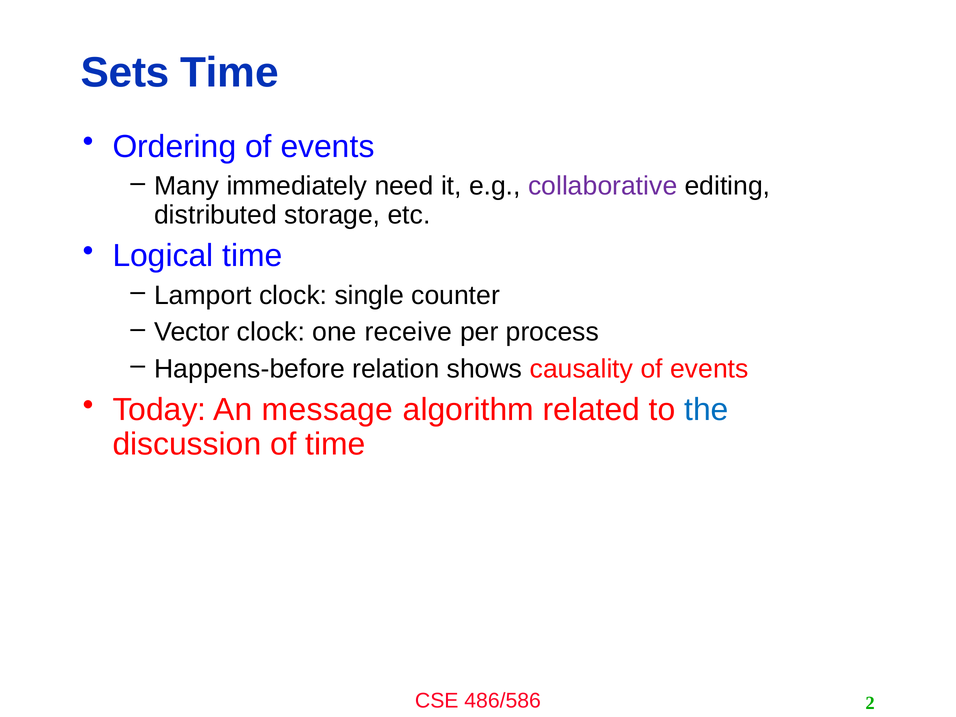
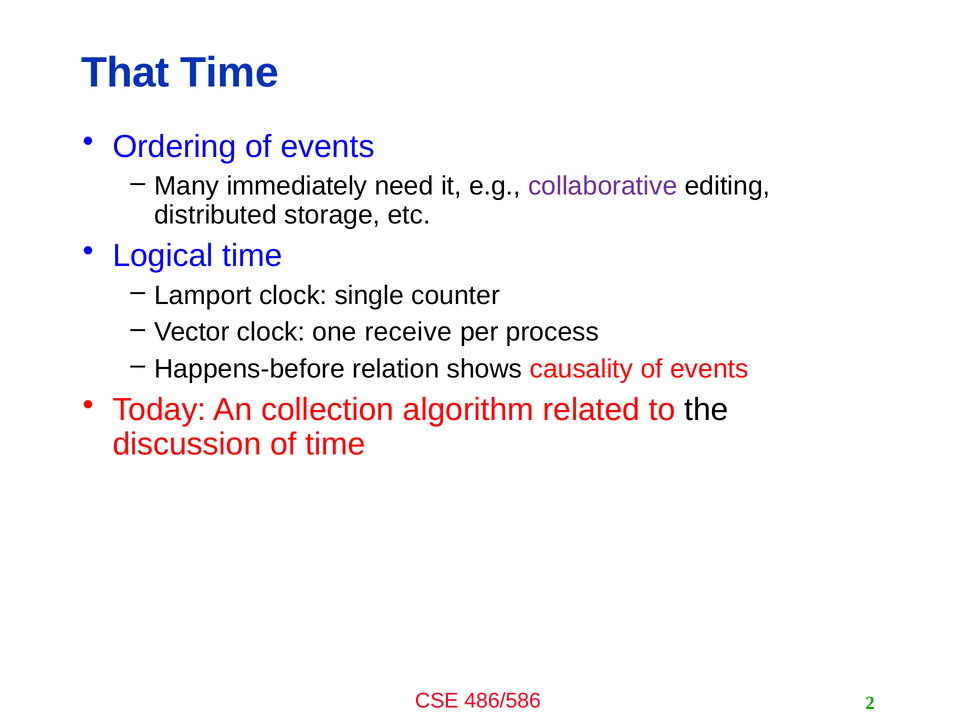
Sets: Sets -> That
message: message -> collection
the colour: blue -> black
